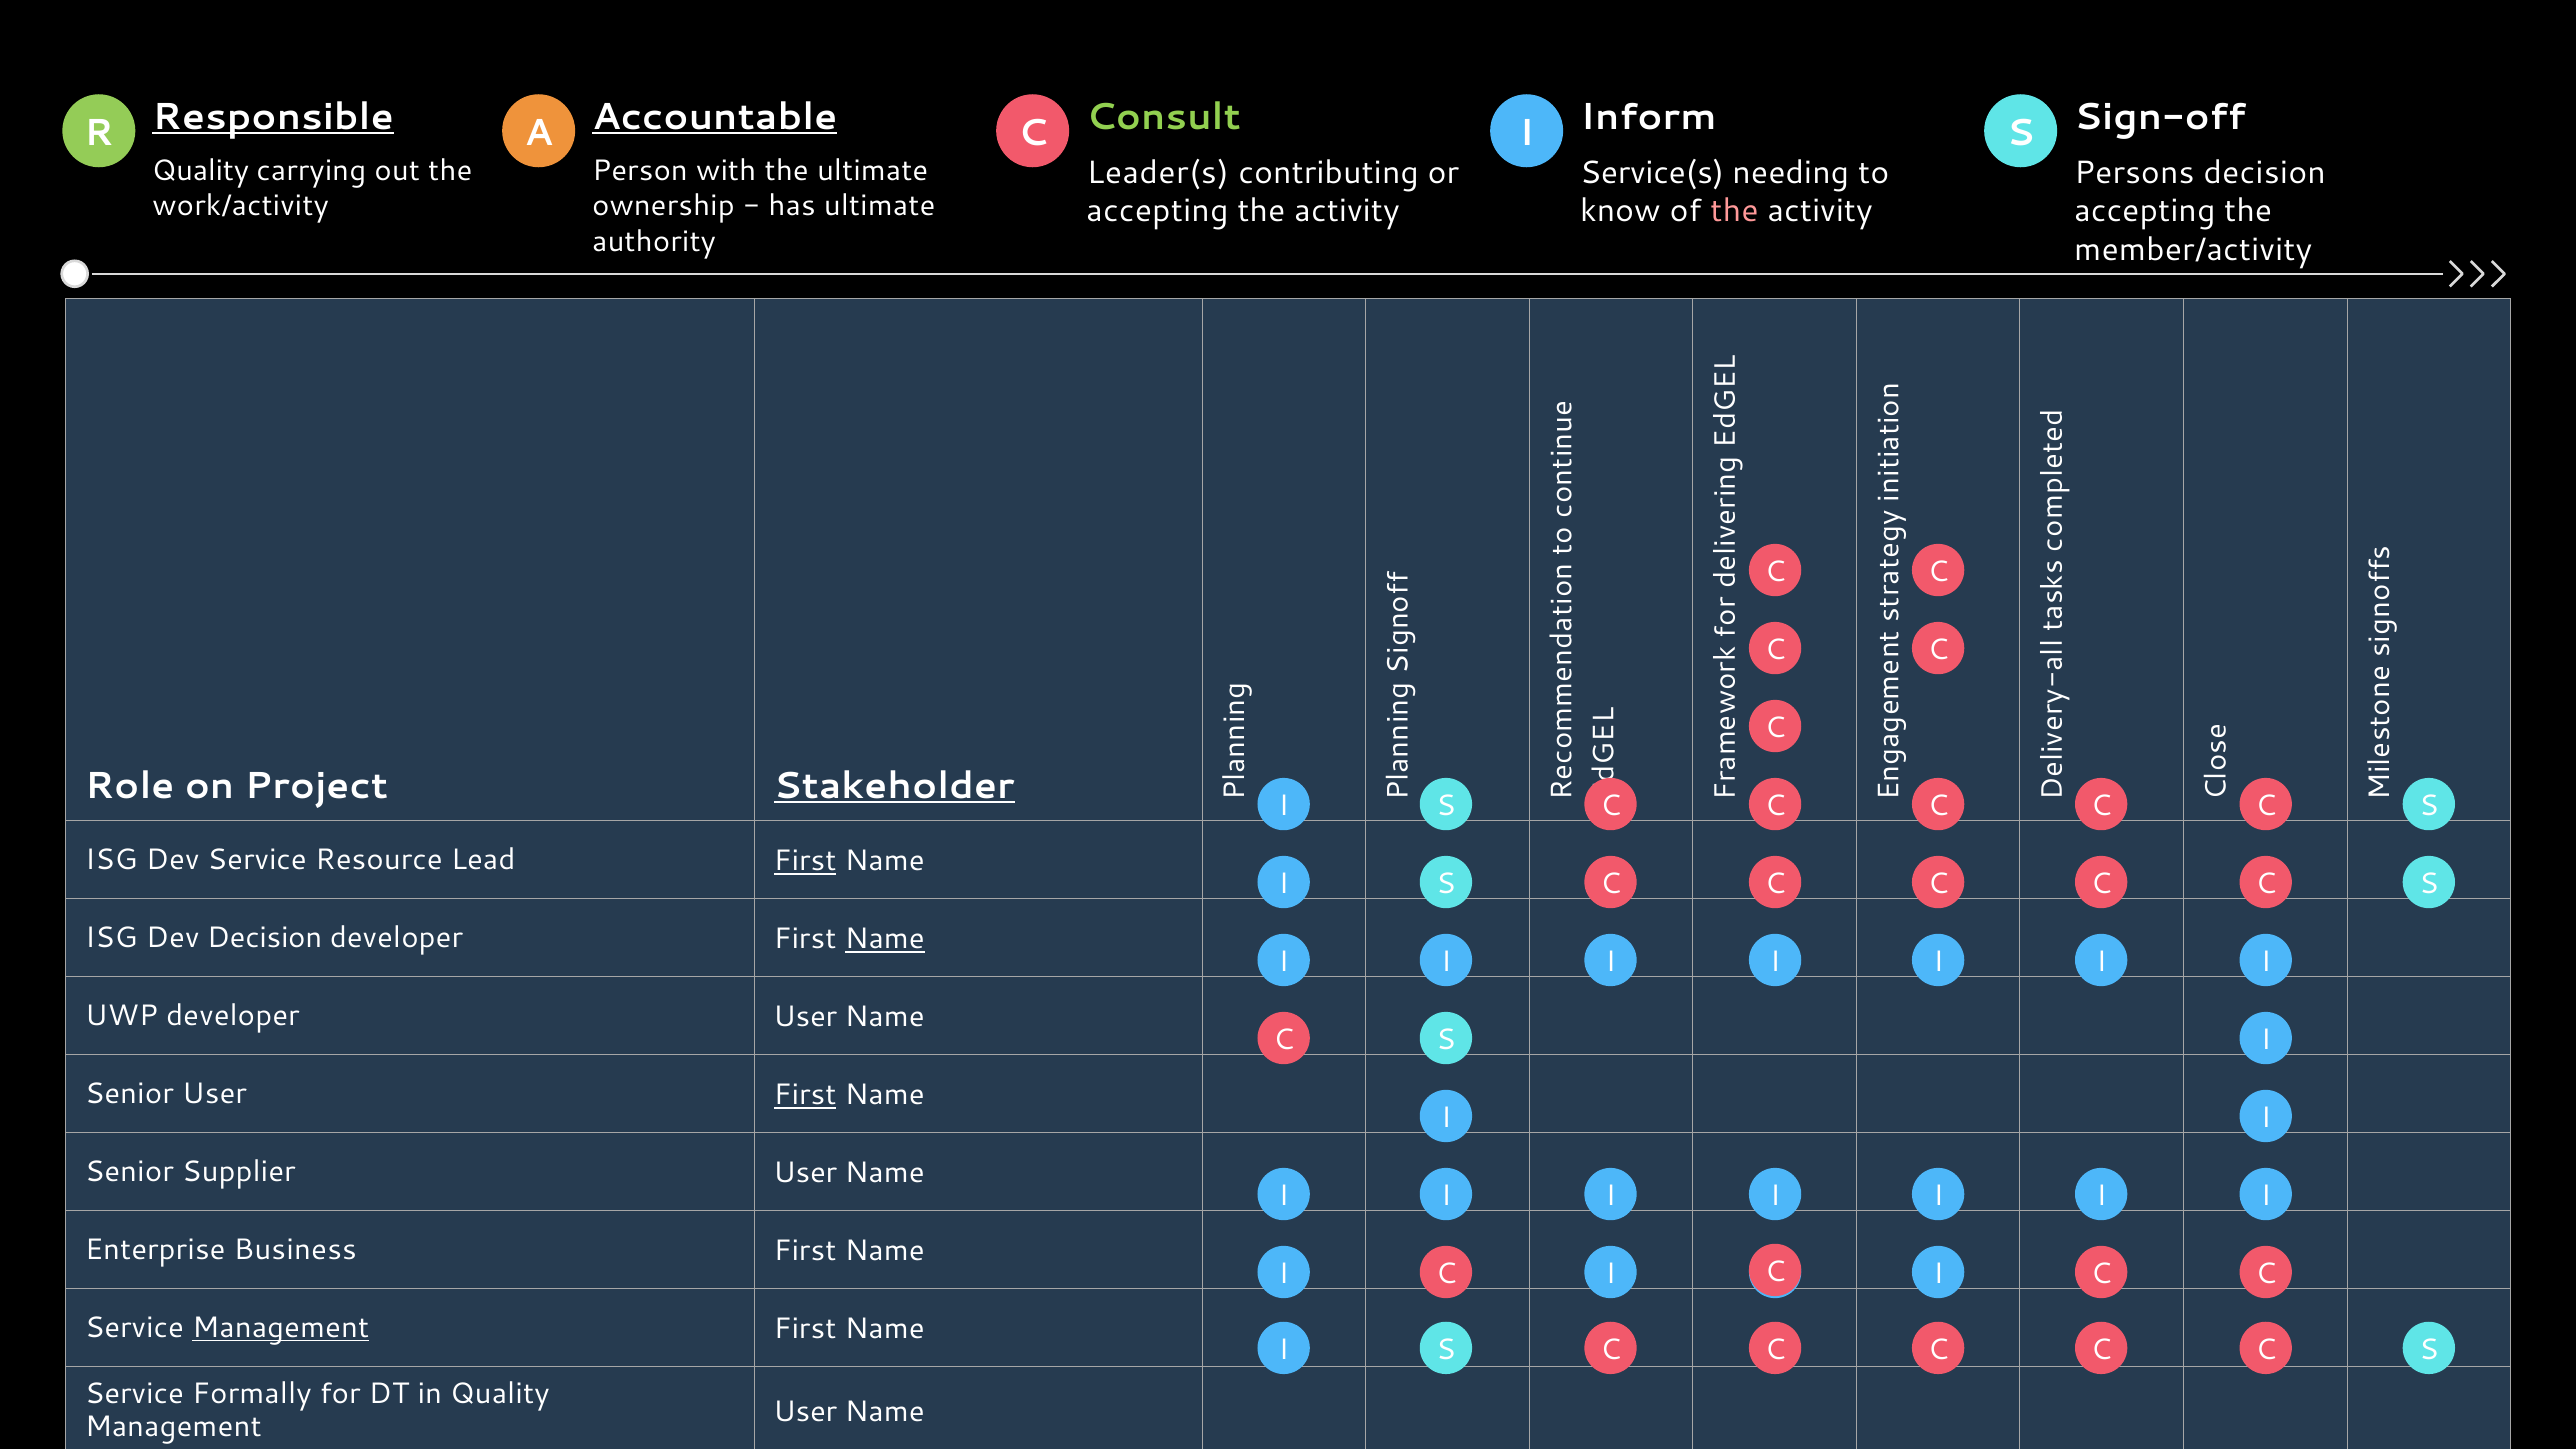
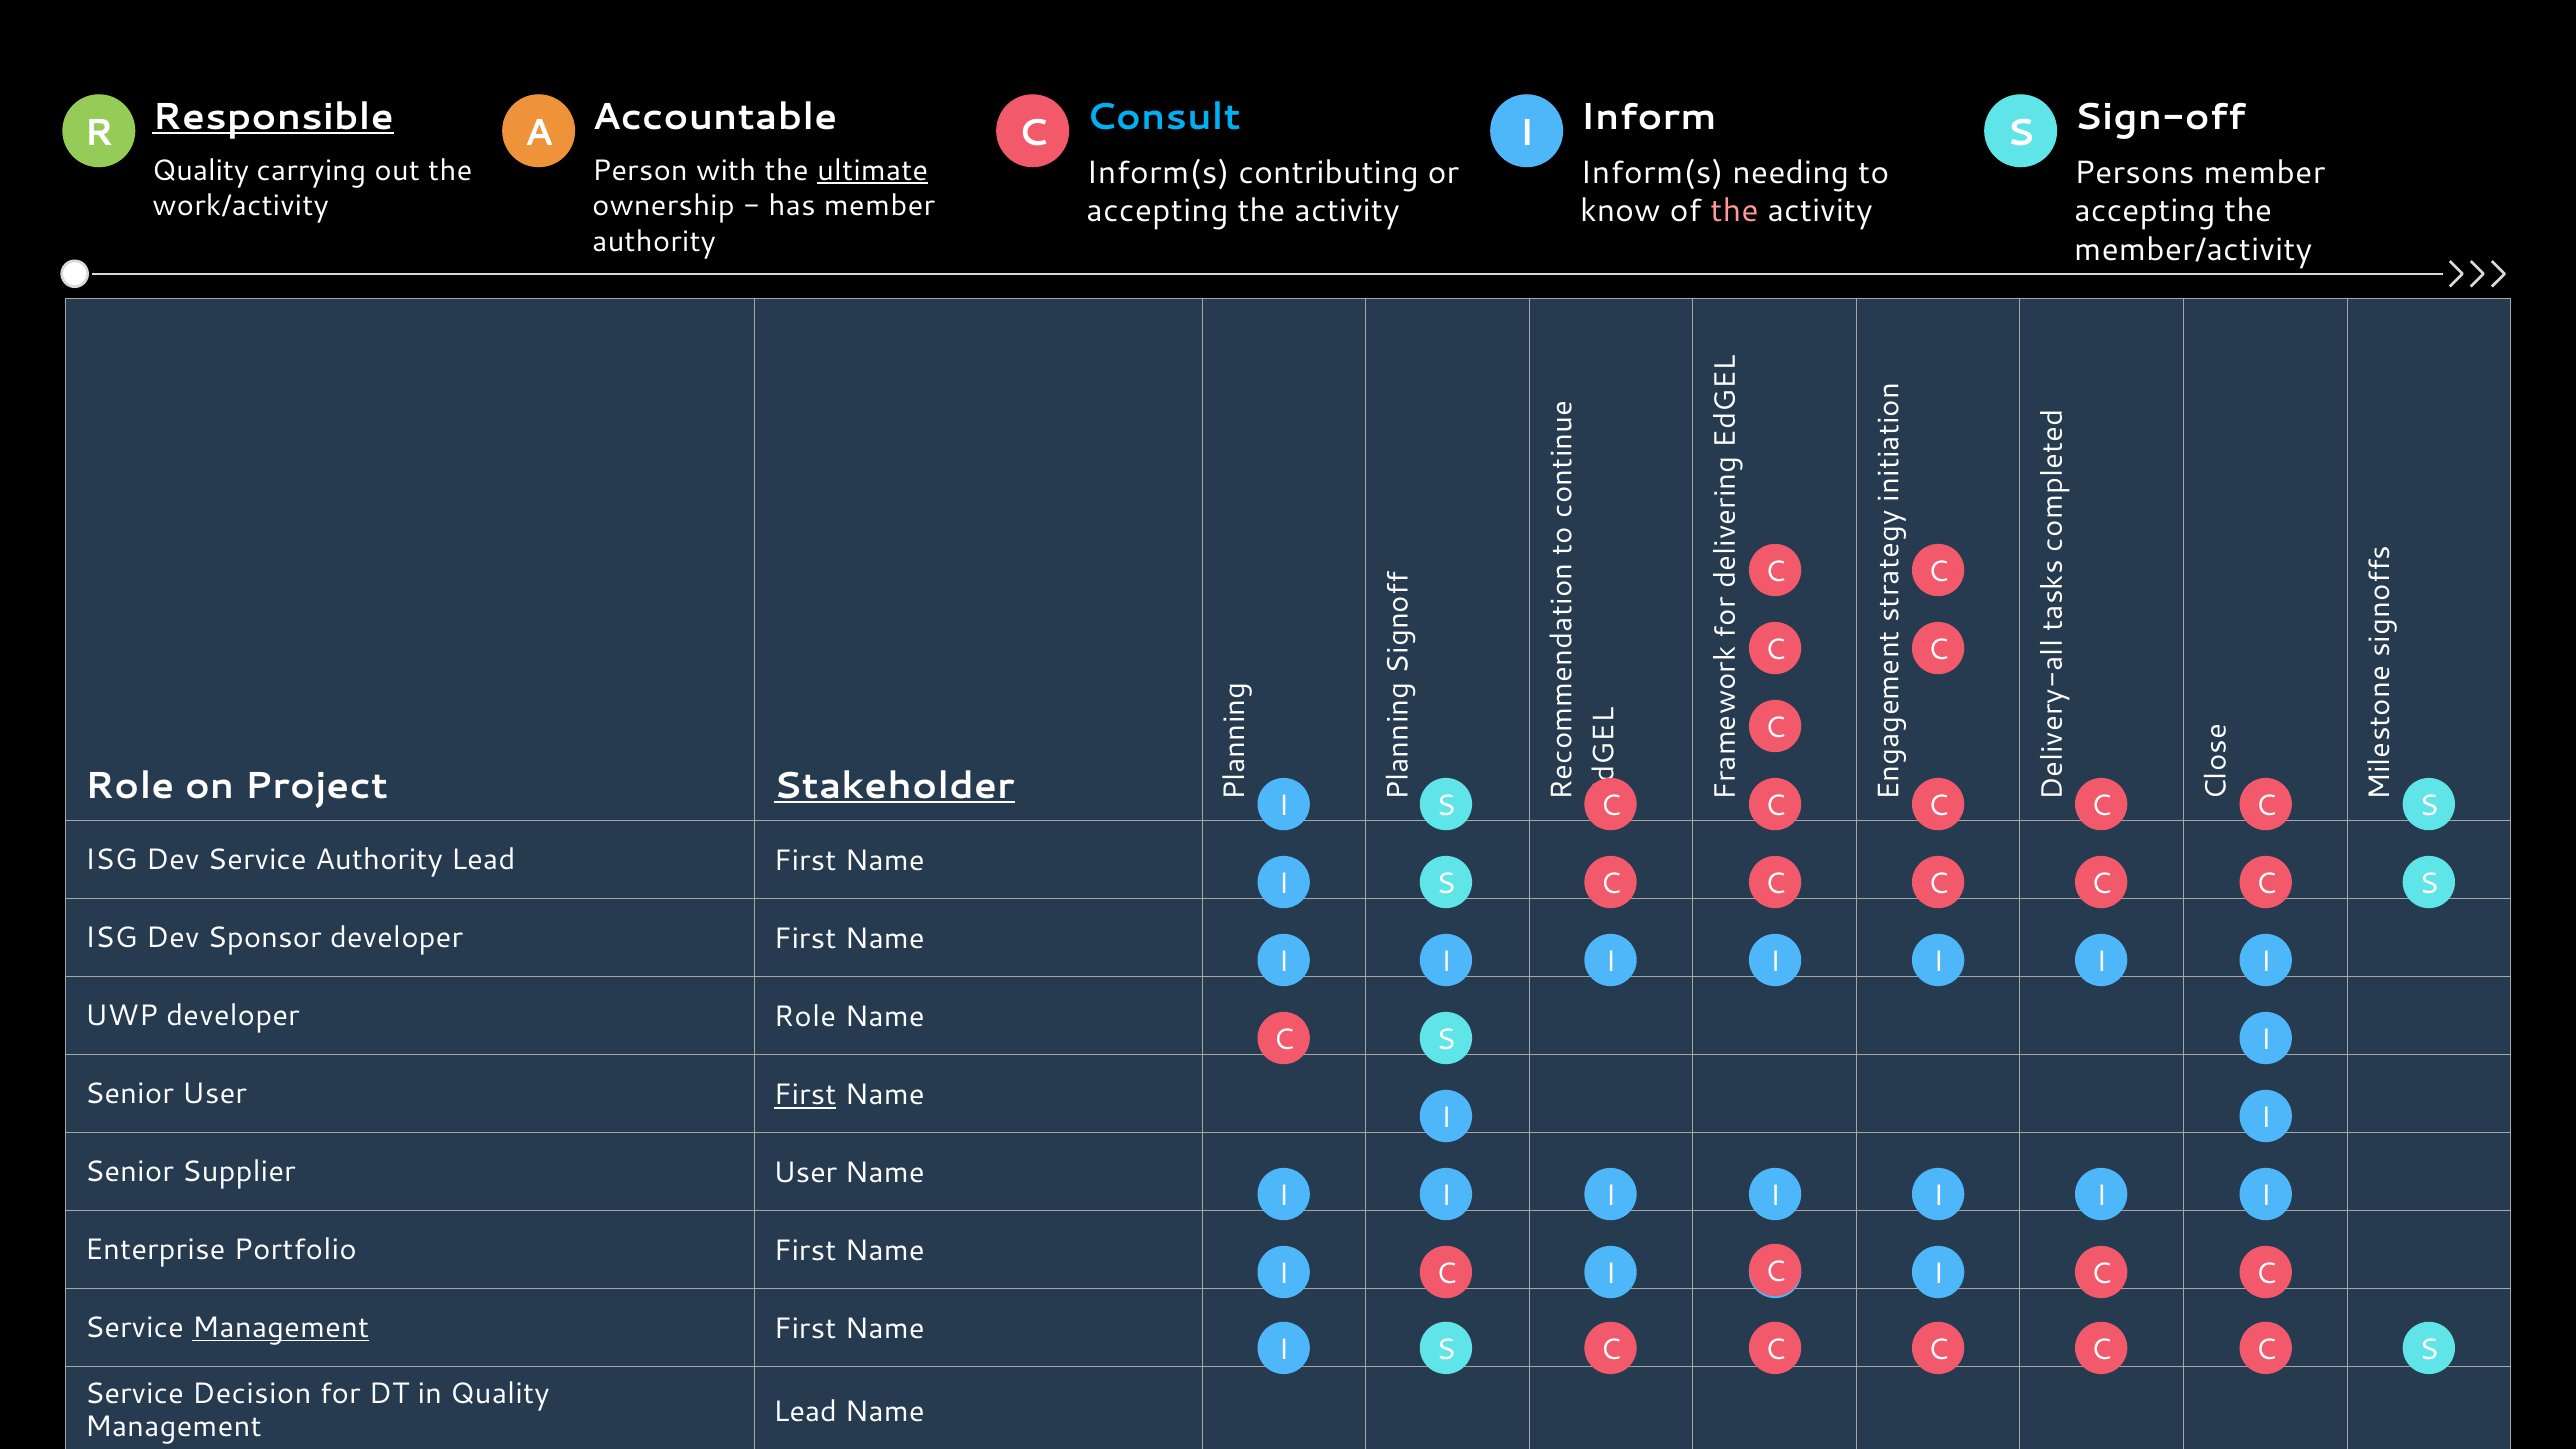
Accountable underline: present -> none
Consult colour: light green -> light blue
ultimate at (873, 171) underline: none -> present
Leader(s at (1158, 172): Leader(s -> Inform(s
Service(s at (1652, 172): Service(s -> Inform(s
Persons decision: decision -> member
has ultimate: ultimate -> member
Service Resource: Resource -> Authority
First at (805, 861) underline: present -> none
Dev Decision: Decision -> Sponsor
Name at (885, 939) underline: present -> none
developer User: User -> Role
Enterprise Business: Business -> Portfolio
Formally: Formally -> Decision
User at (805, 1412): User -> Lead
